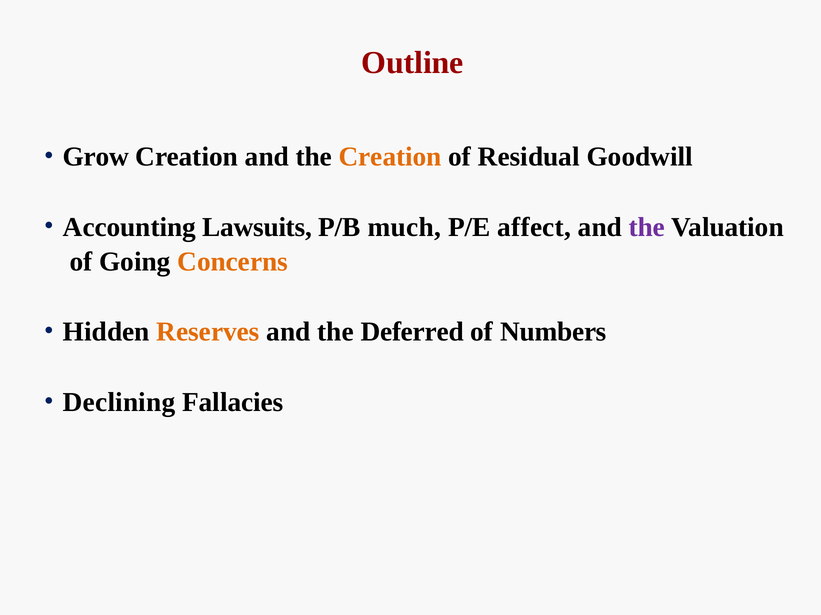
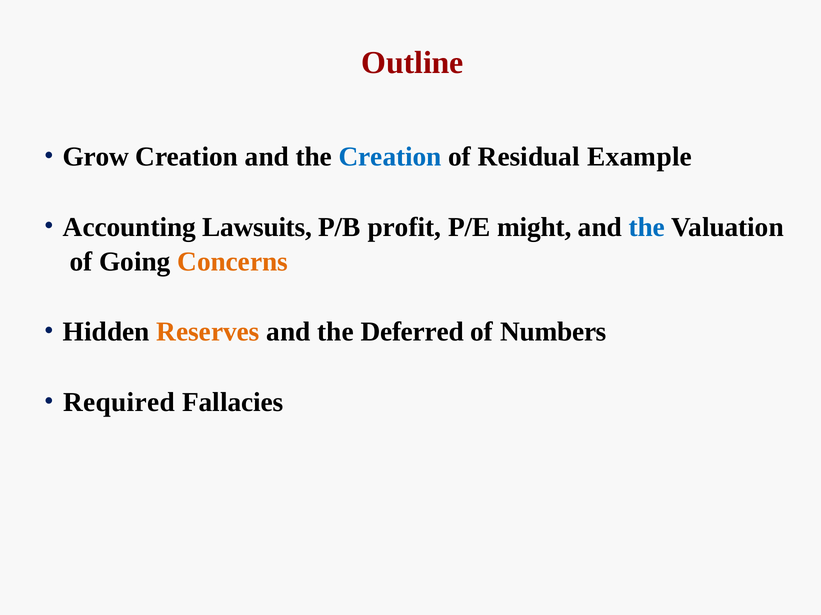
Creation at (390, 157) colour: orange -> blue
Goodwill: Goodwill -> Example
much: much -> profit
affect: affect -> might
the at (647, 227) colour: purple -> blue
Declining: Declining -> Required
